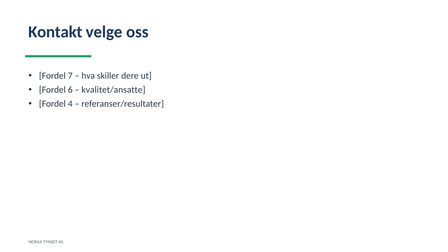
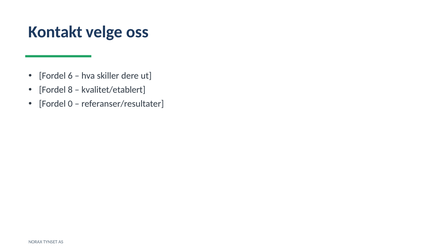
7: 7 -> 6
6: 6 -> 8
kvalitet/ansatte: kvalitet/ansatte -> kvalitet/etablert
4: 4 -> 0
